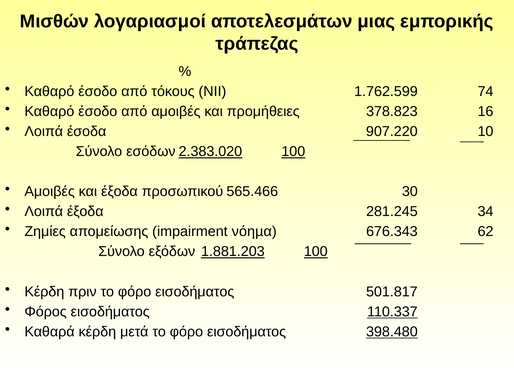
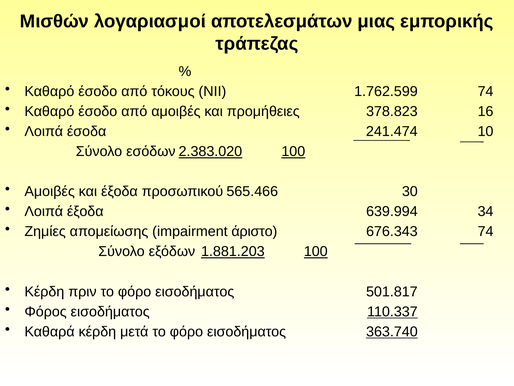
907.220: 907.220 -> 241.474
281.245: 281.245 -> 639.994
νόηµα: νόηµα -> άριστο
676.343 62: 62 -> 74
398.480: 398.480 -> 363.740
